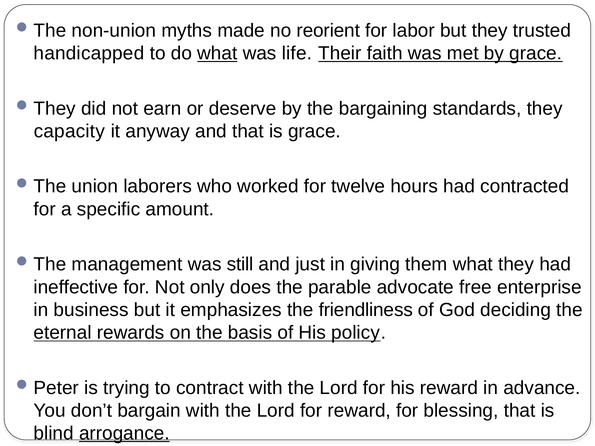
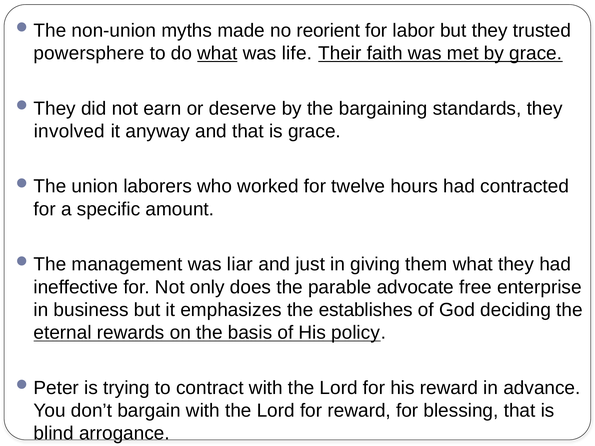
handicapped: handicapped -> powersphere
capacity: capacity -> involved
still: still -> liar
friendliness: friendliness -> establishes
arrogance underline: present -> none
